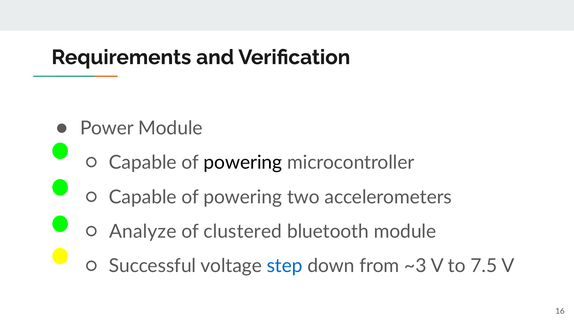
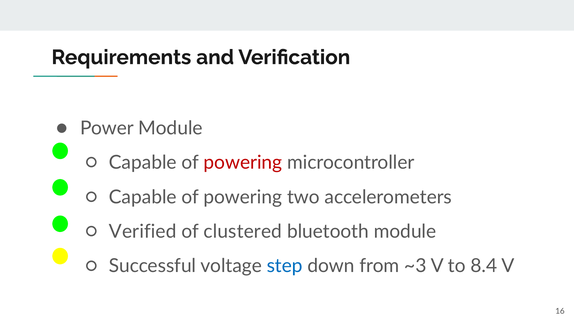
powering at (243, 163) colour: black -> red
Analyze: Analyze -> Verified
7.5: 7.5 -> 8.4
